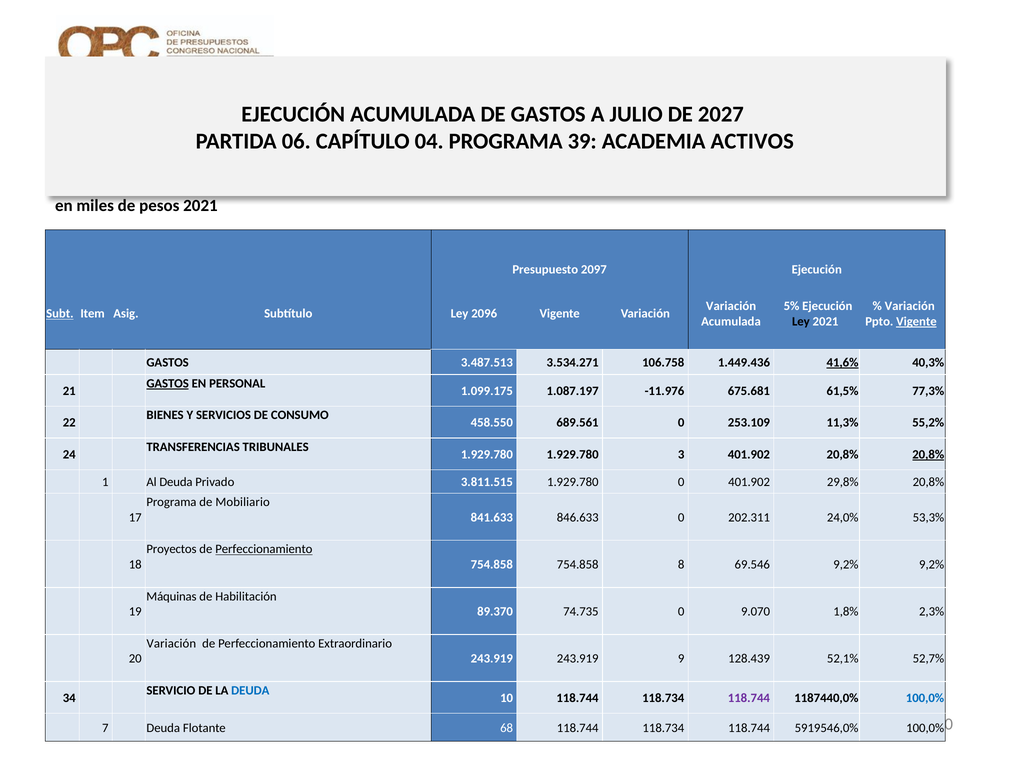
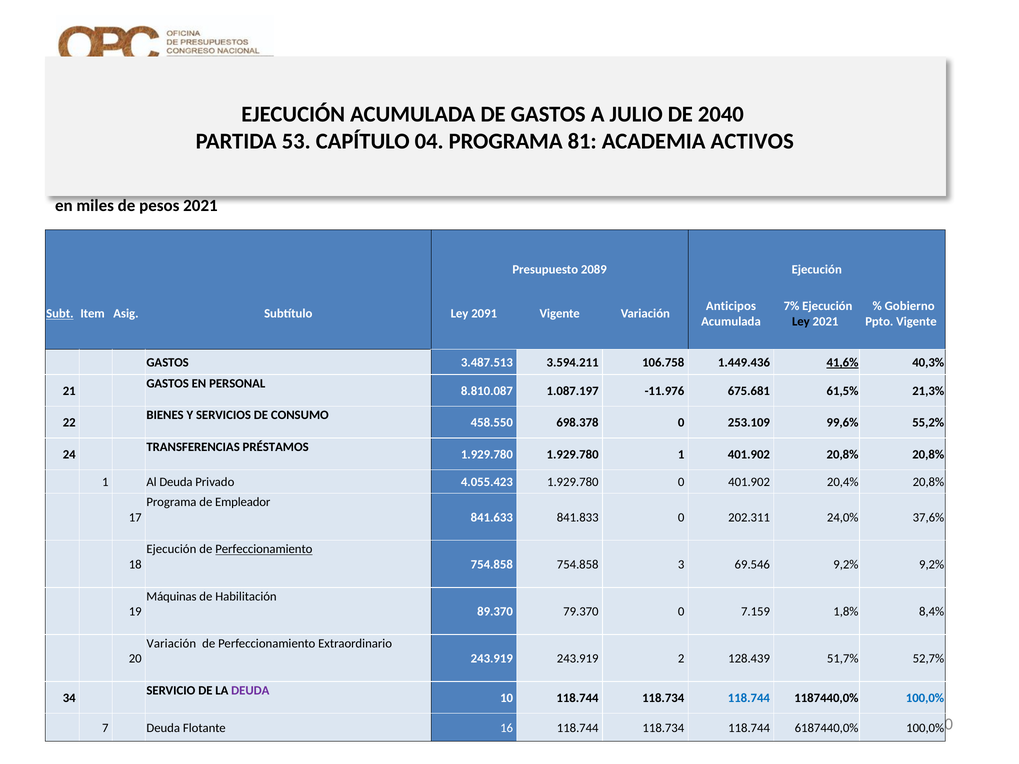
2027: 2027 -> 2040
06: 06 -> 53
39: 39 -> 81
2097: 2097 -> 2089
Variación at (731, 306): Variación -> Anticipos
5%: 5% -> 7%
Variación at (910, 306): Variación -> Gobierno
2096: 2096 -> 2091
Vigente at (916, 322) underline: present -> none
3.534.271: 3.534.271 -> 3.594.211
GASTOS at (168, 384) underline: present -> none
1.099.175: 1.099.175 -> 8.810.087
77,3%: 77,3% -> 21,3%
689.561: 689.561 -> 698.378
11,3%: 11,3% -> 99,6%
TRIBUNALES: TRIBUNALES -> PRÉSTAMOS
1.929.780 3: 3 -> 1
20,8% at (928, 455) underline: present -> none
3.811.515: 3.811.515 -> 4.055.423
29,8%: 29,8% -> 20,4%
Mobiliario: Mobiliario -> Empleador
846.633: 846.633 -> 841.833
53,3%: 53,3% -> 37,6%
Proyectos at (171, 549): Proyectos -> Ejecución
8: 8 -> 3
74.735: 74.735 -> 79.370
9.070: 9.070 -> 7.159
2,3%: 2,3% -> 8,4%
9: 9 -> 2
52,1%: 52,1% -> 51,7%
DEUDA at (250, 691) colour: blue -> purple
118.744 at (749, 698) colour: purple -> blue
68: 68 -> 16
5919546,0%: 5919546,0% -> 6187440,0%
